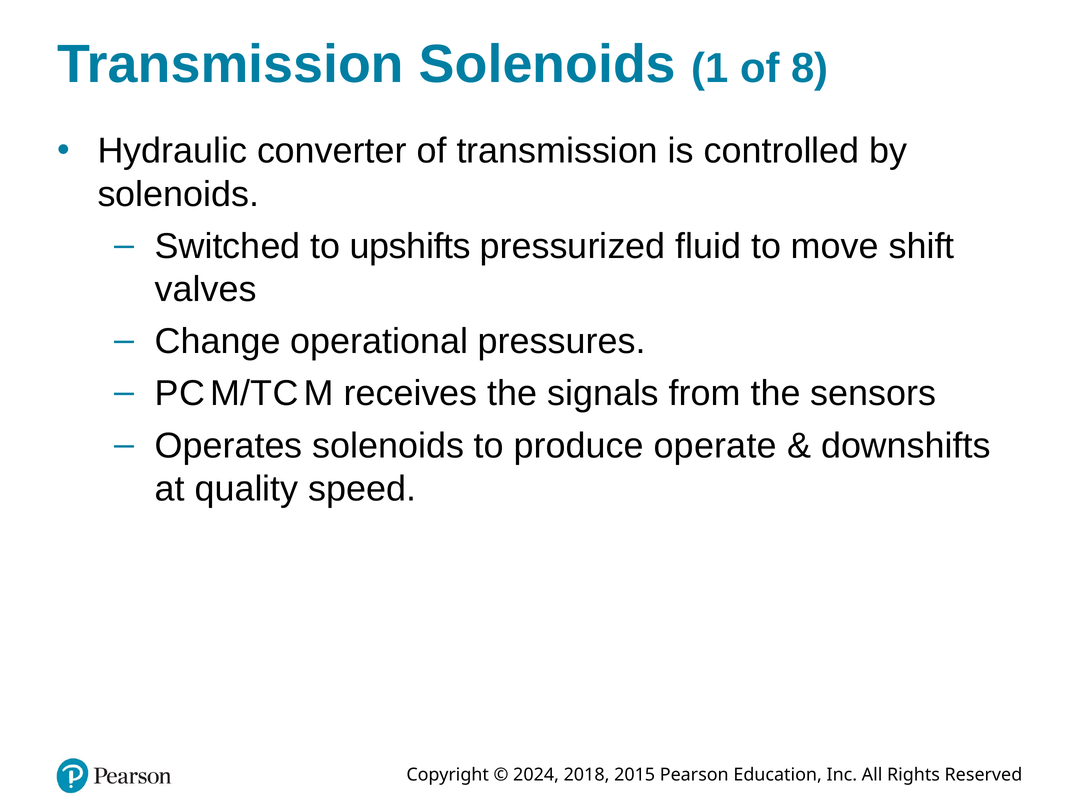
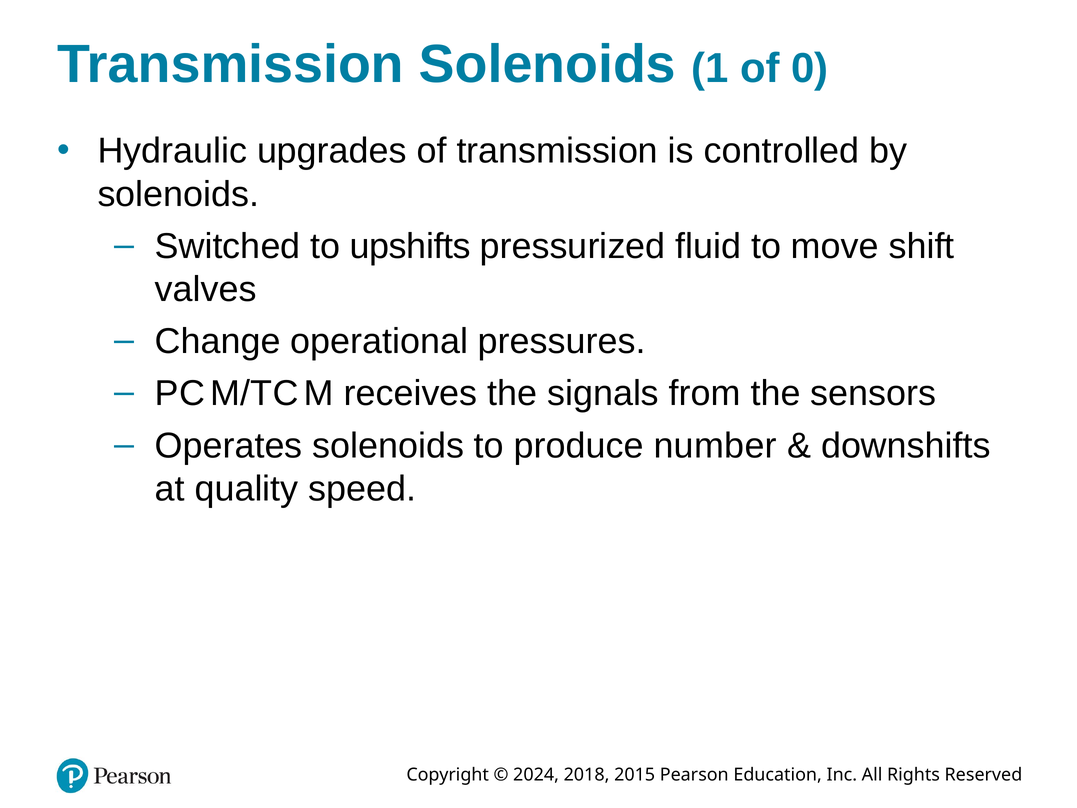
8: 8 -> 0
converter: converter -> upgrades
operate: operate -> number
